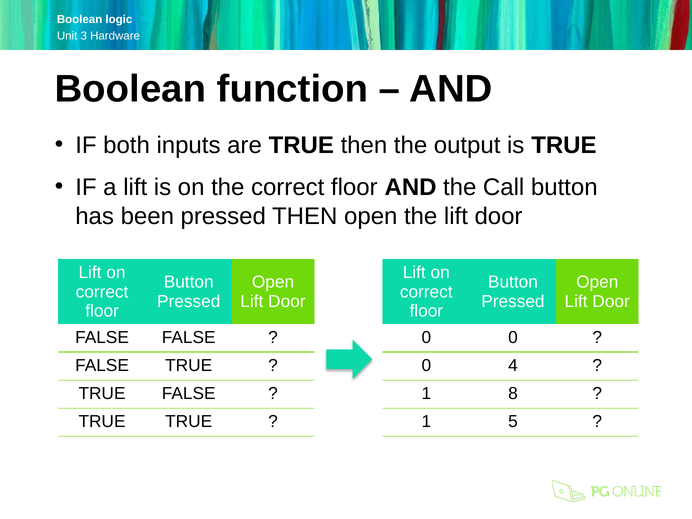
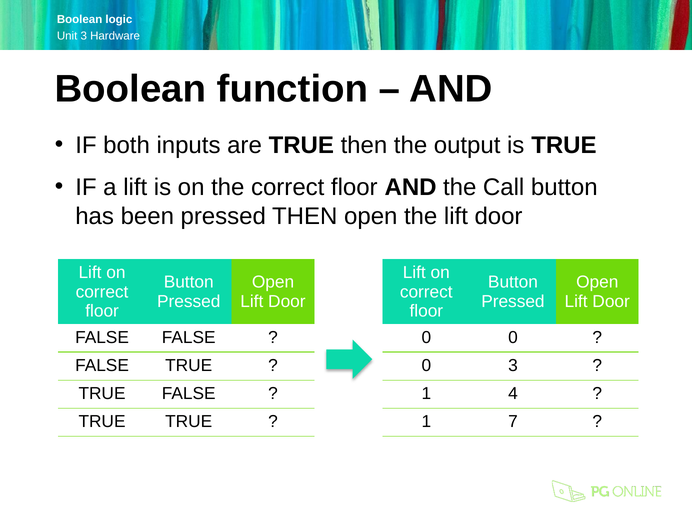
0 4: 4 -> 3
8: 8 -> 4
5: 5 -> 7
